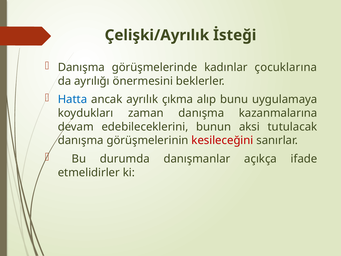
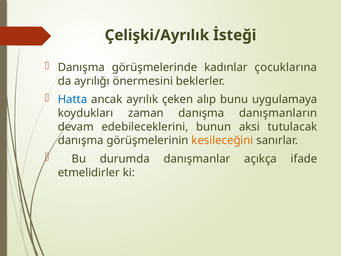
çıkma: çıkma -> çeken
kazanmalarına: kazanmalarına -> danışmanların
kesileceğini colour: red -> orange
